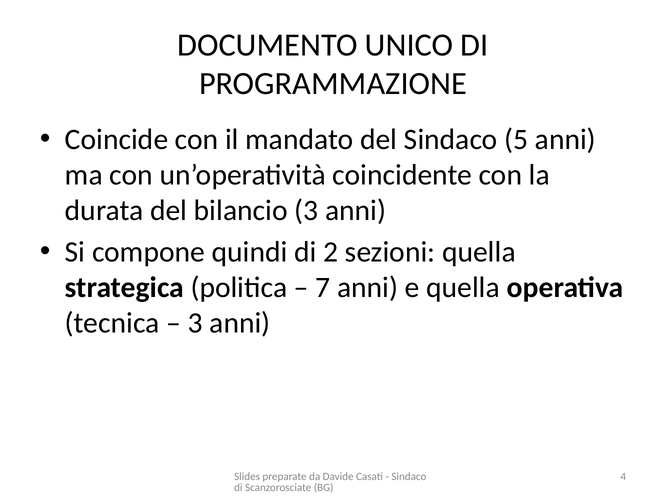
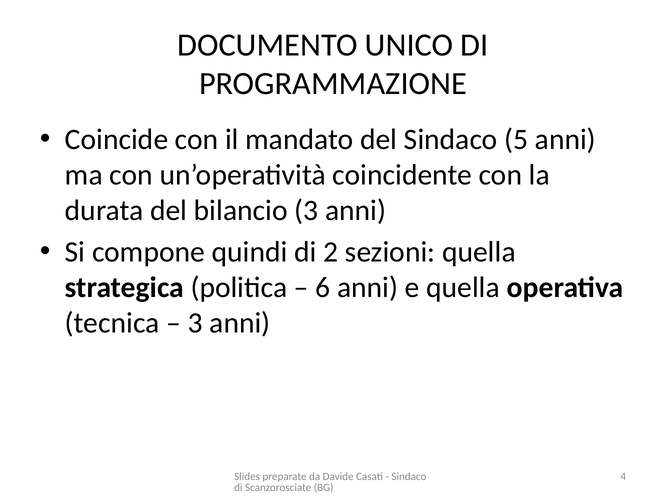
7: 7 -> 6
